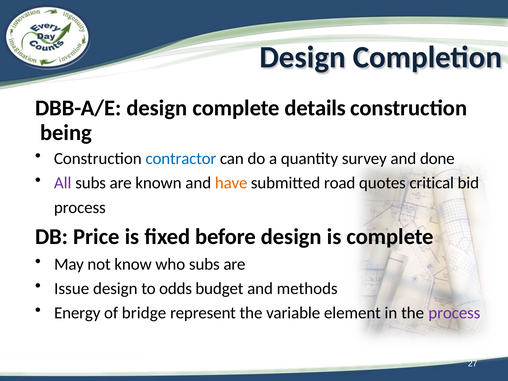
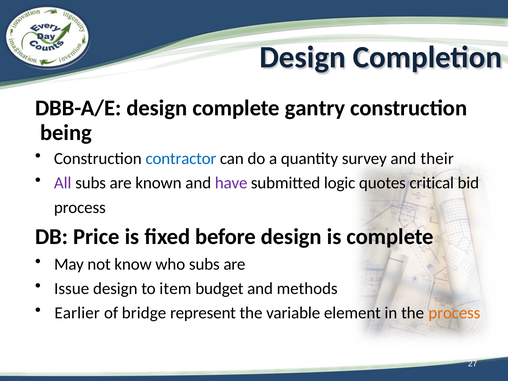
details: details -> gantry
done: done -> their
have colour: orange -> purple
road: road -> logic
odds: odds -> item
Energy: Energy -> Earlier
process at (454, 313) colour: purple -> orange
